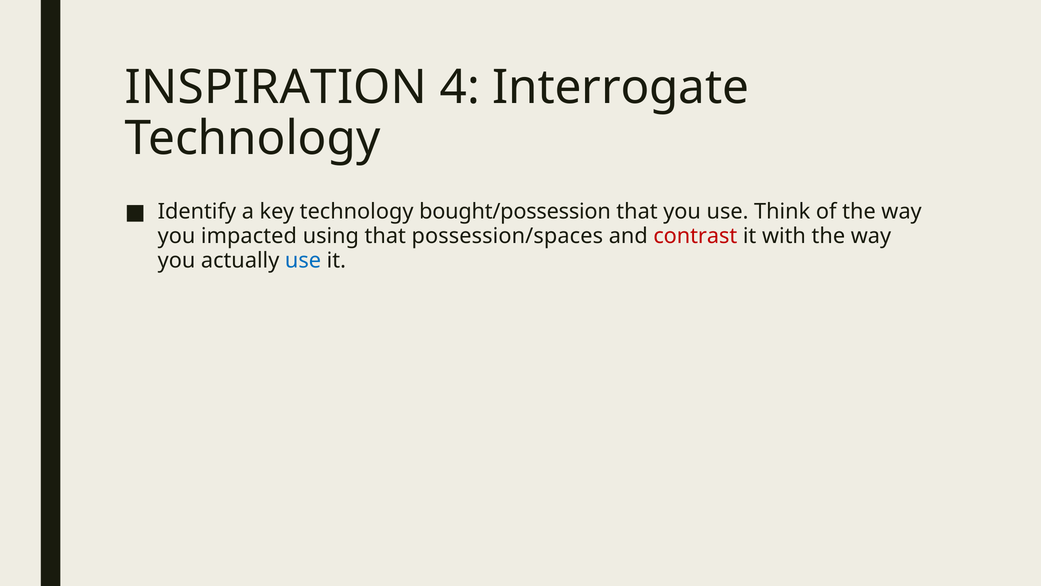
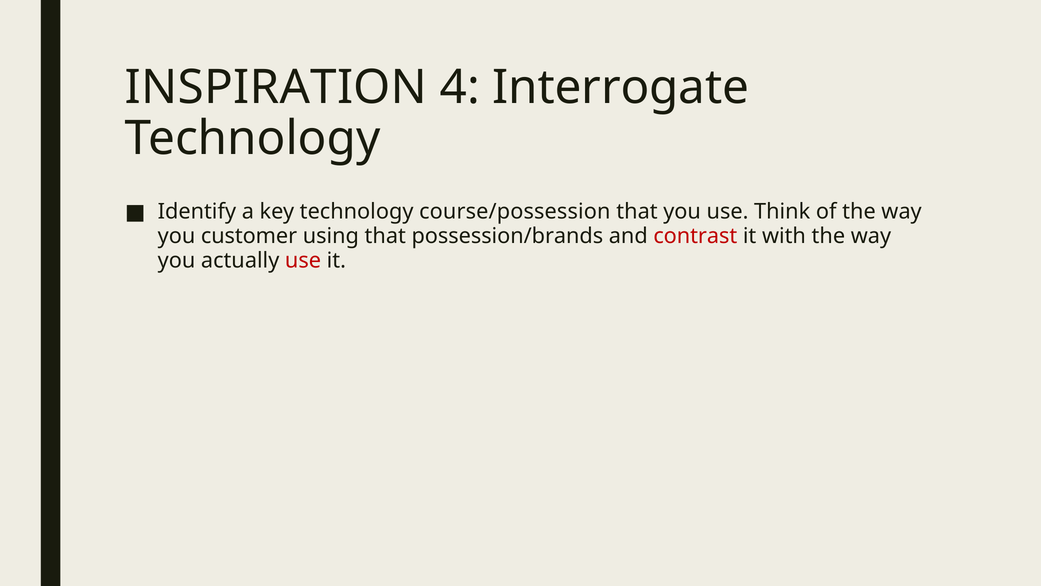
bought/possession: bought/possession -> course/possession
impacted: impacted -> customer
possession/spaces: possession/spaces -> possession/brands
use at (303, 260) colour: blue -> red
